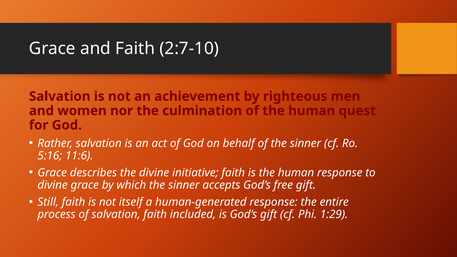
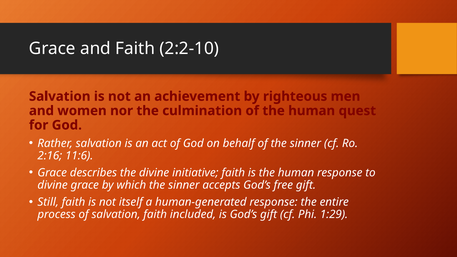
2:7-10: 2:7-10 -> 2:2-10
5:16: 5:16 -> 2:16
